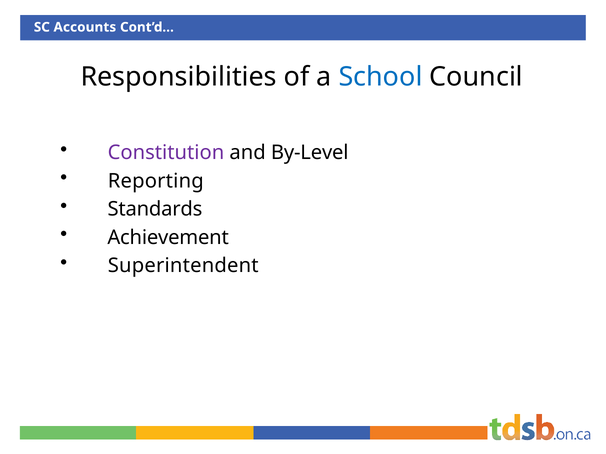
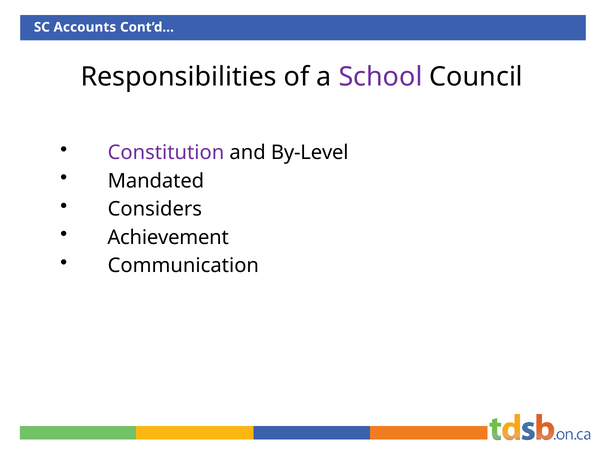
School colour: blue -> purple
Reporting: Reporting -> Mandated
Standards: Standards -> Considers
Superintendent: Superintendent -> Communication
